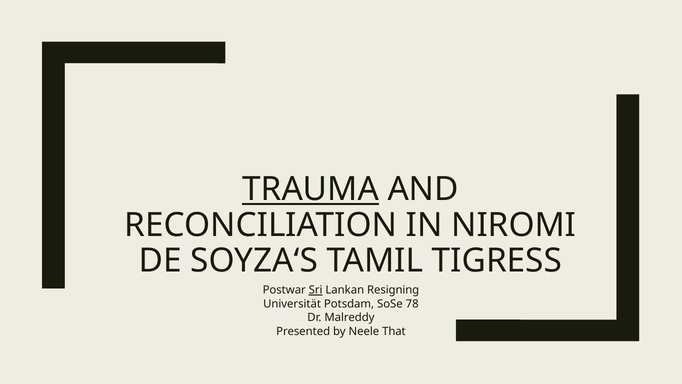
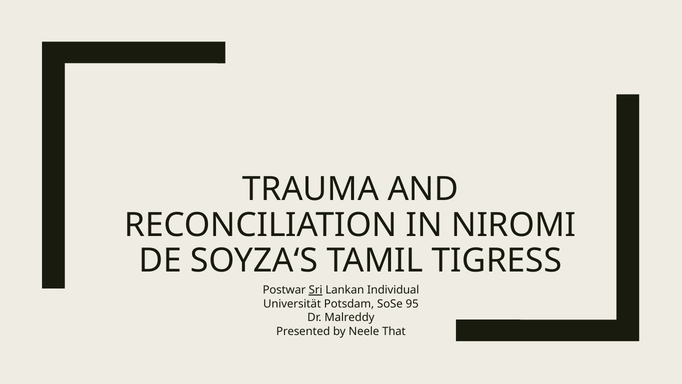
TRAUMA underline: present -> none
Resigning: Resigning -> Individual
78: 78 -> 95
